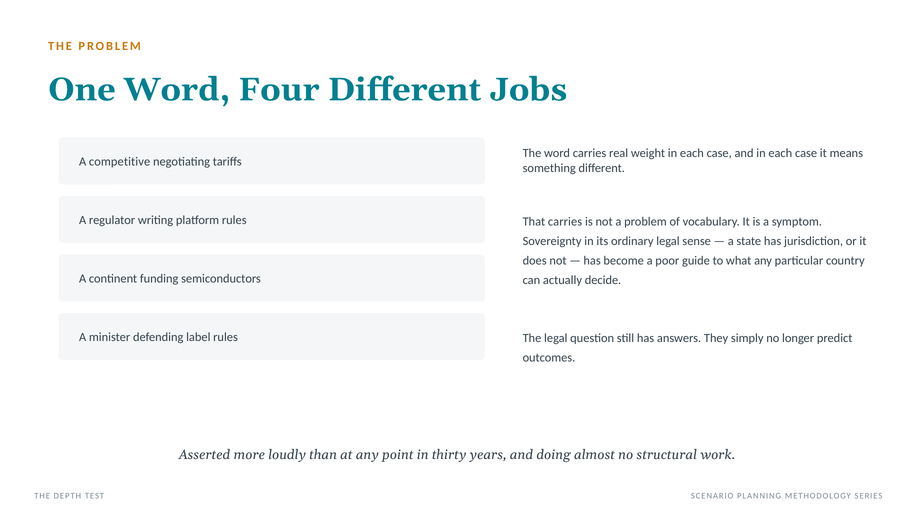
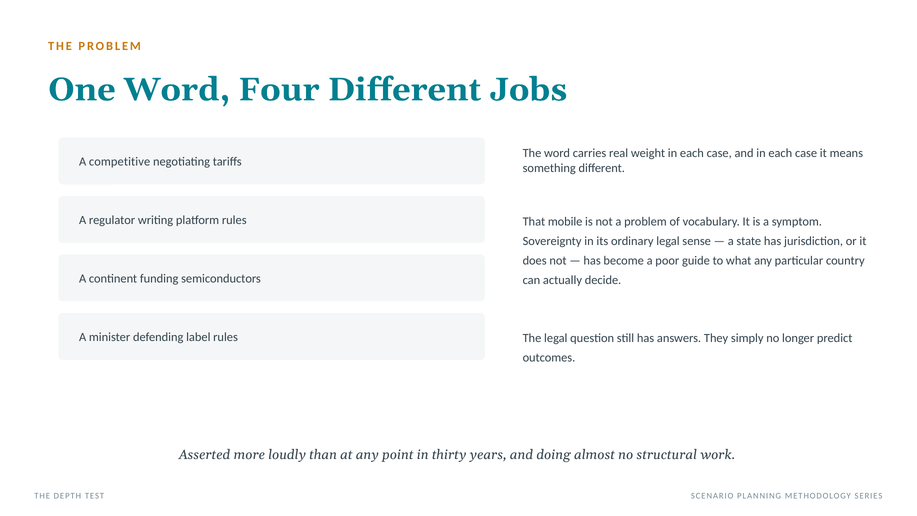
That carries: carries -> mobile
